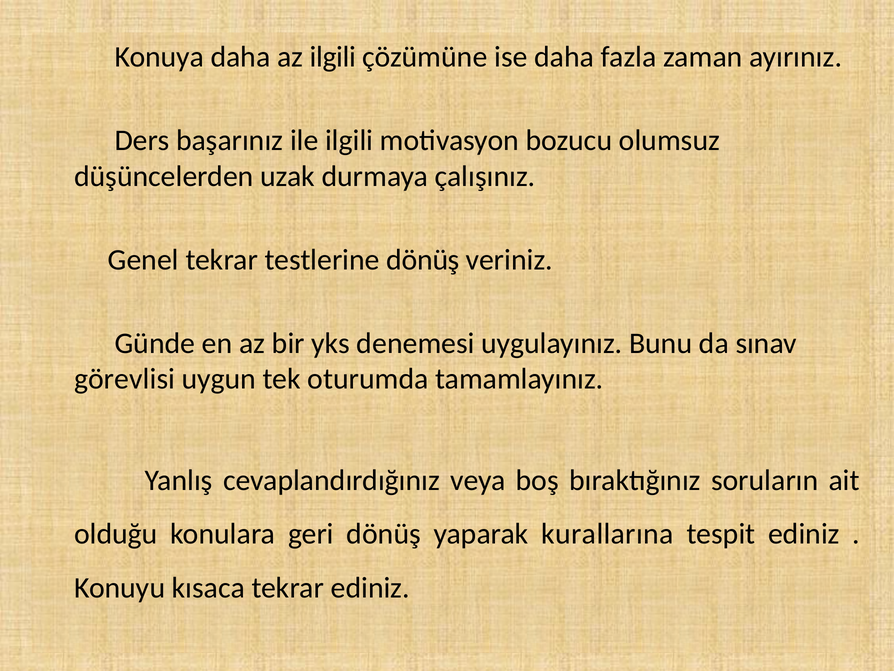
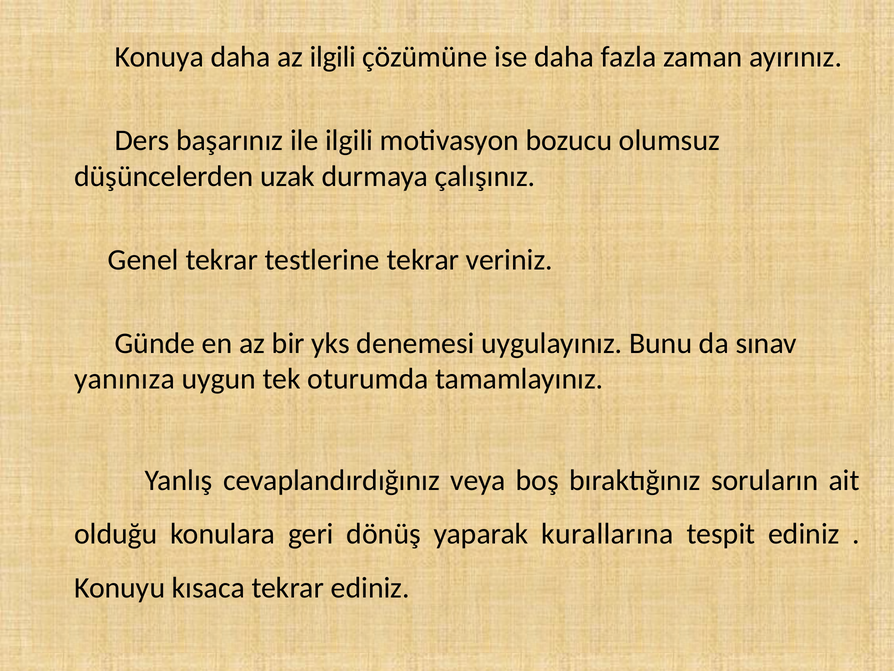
testlerine dönüş: dönüş -> tekrar
görevlisi: görevlisi -> yanınıza
